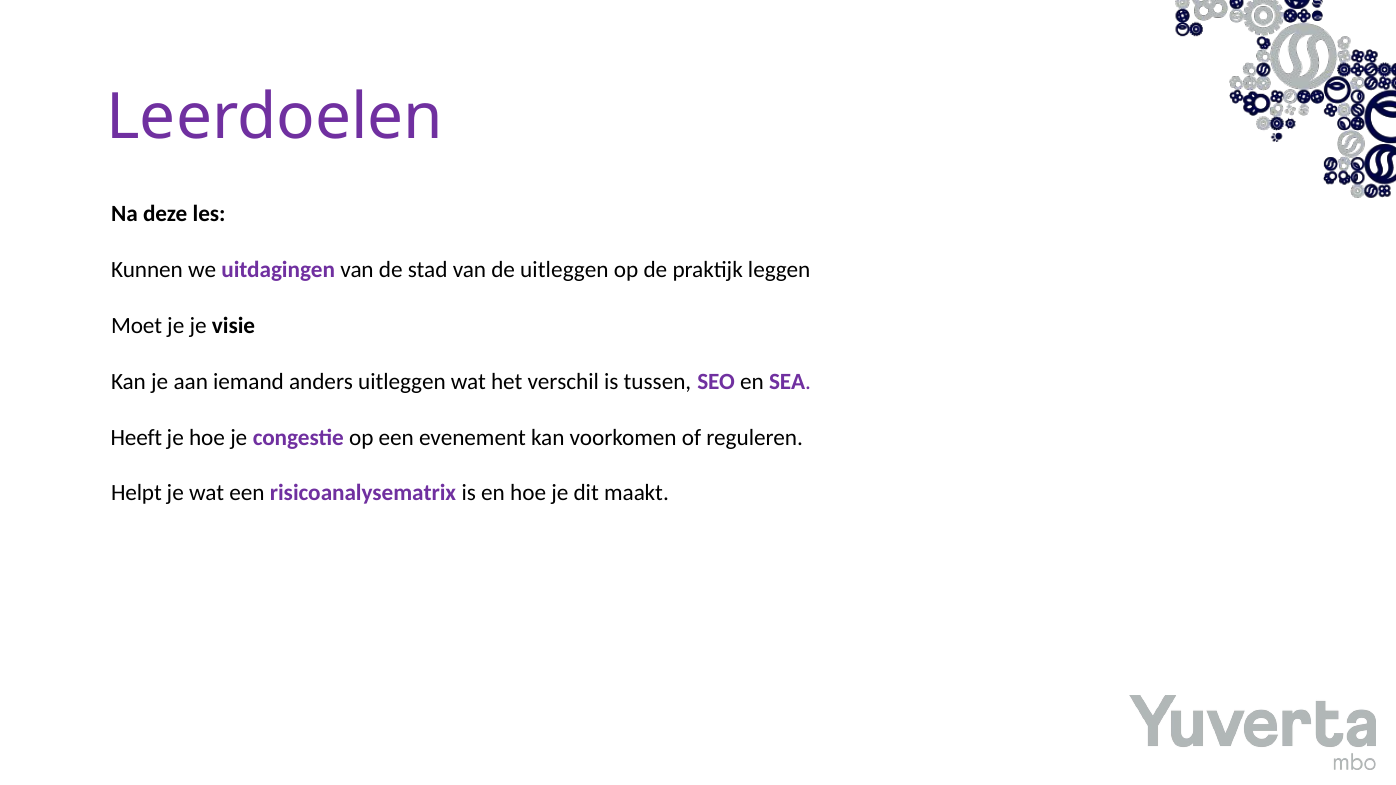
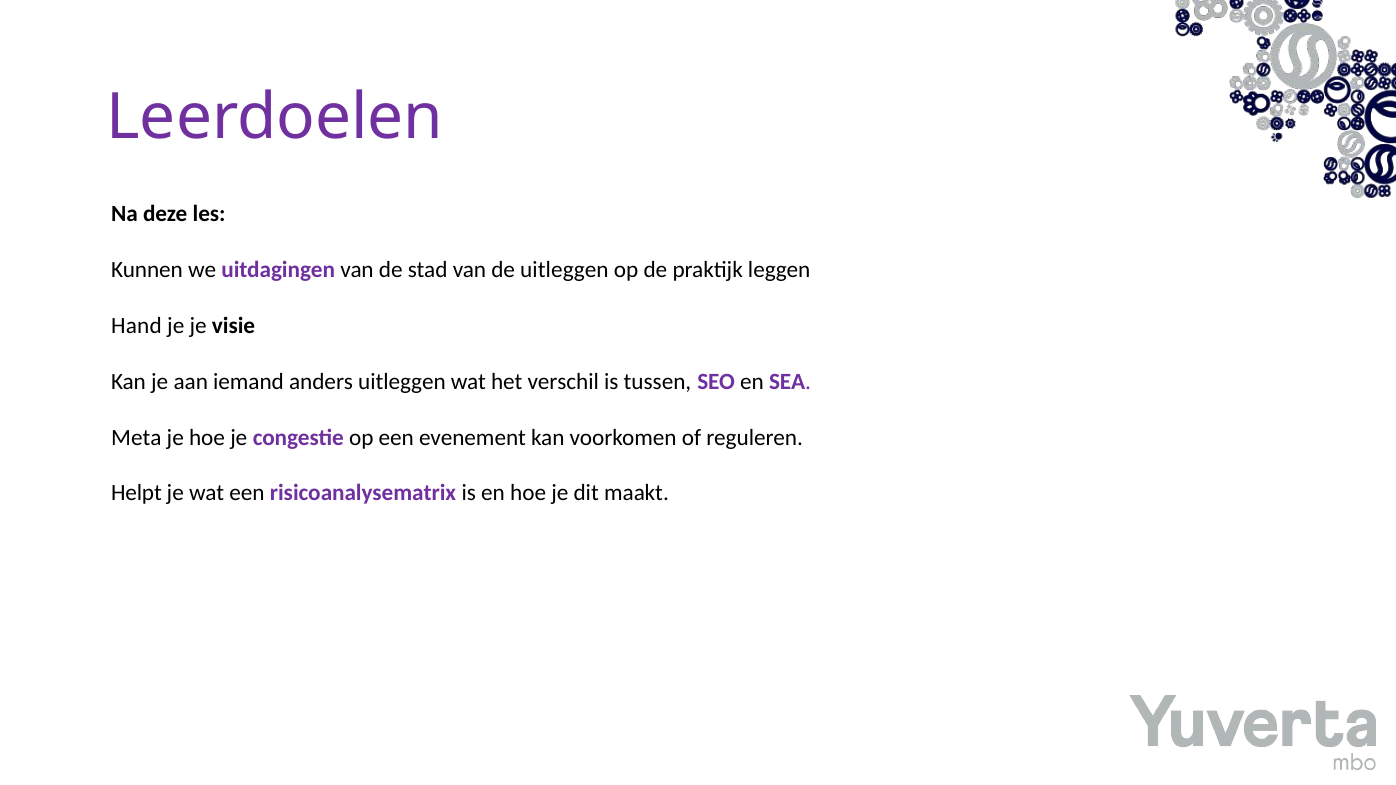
Moet: Moet -> Hand
Heeft: Heeft -> Meta
